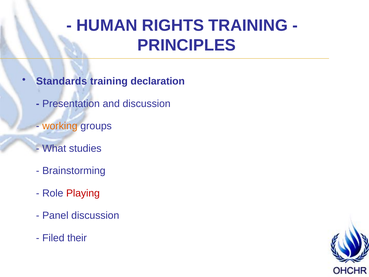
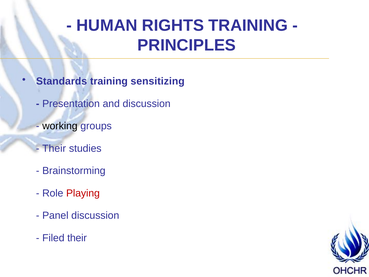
declaration: declaration -> sensitizing
working colour: orange -> black
What at (54, 148): What -> Their
